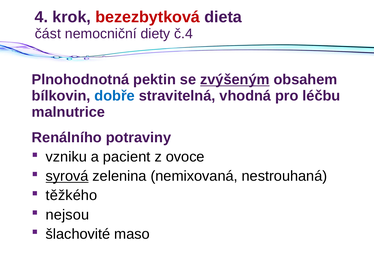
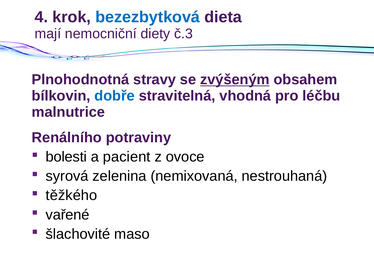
bezezbytková colour: red -> blue
část: část -> mají
č.4: č.4 -> č.3
pektin: pektin -> stravy
vzniku: vzniku -> bolesti
syrová underline: present -> none
nejsou: nejsou -> vařené
